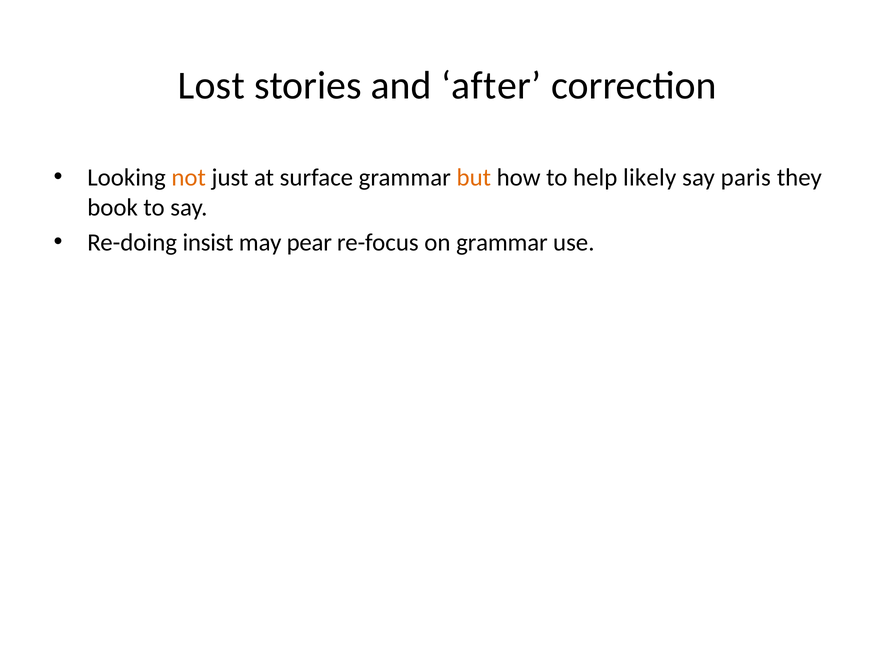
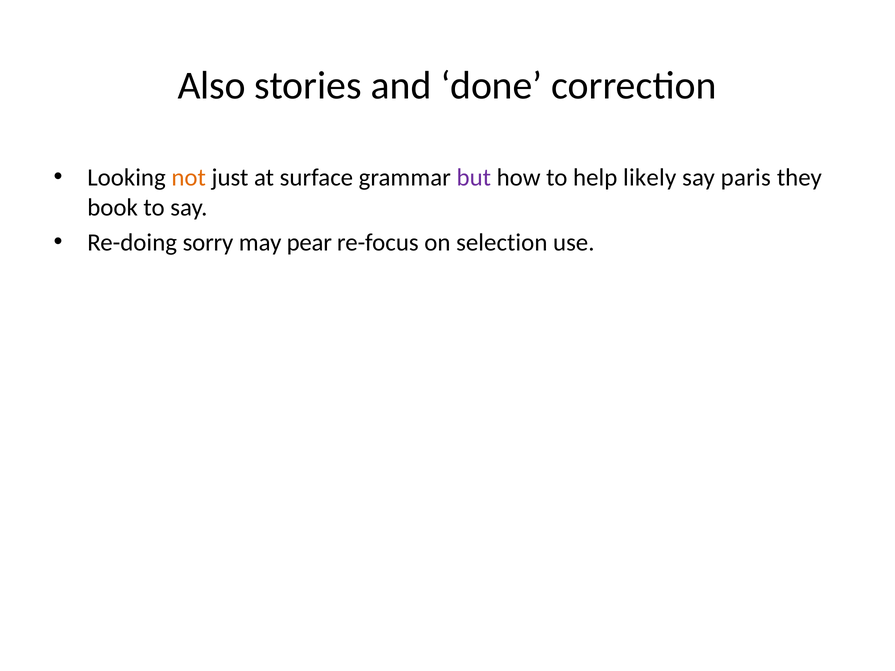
Lost: Lost -> Also
after: after -> done
but colour: orange -> purple
insist: insist -> sorry
on grammar: grammar -> selection
